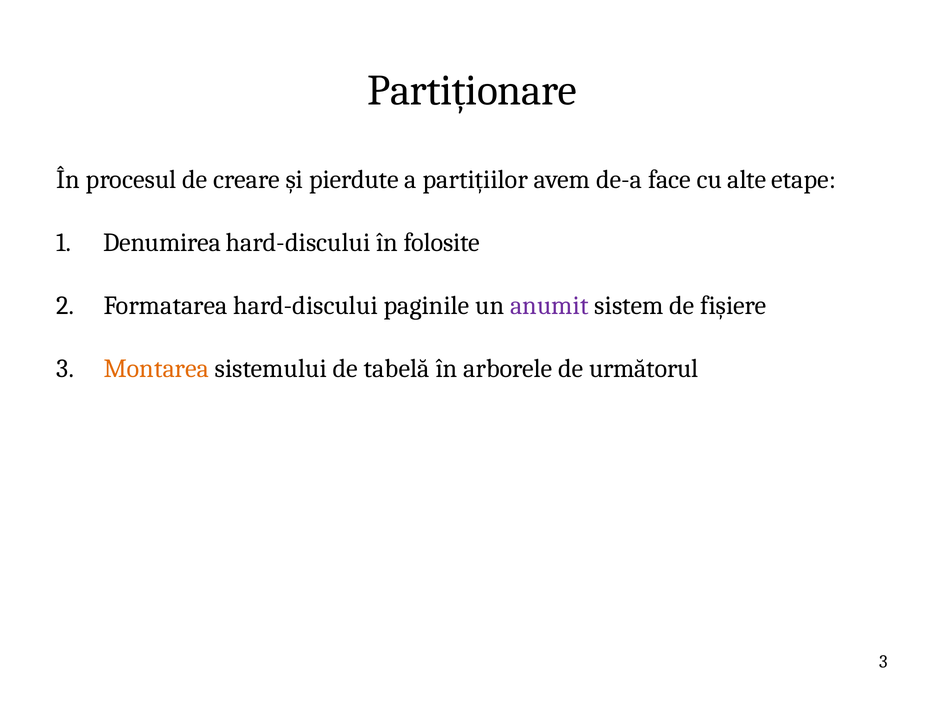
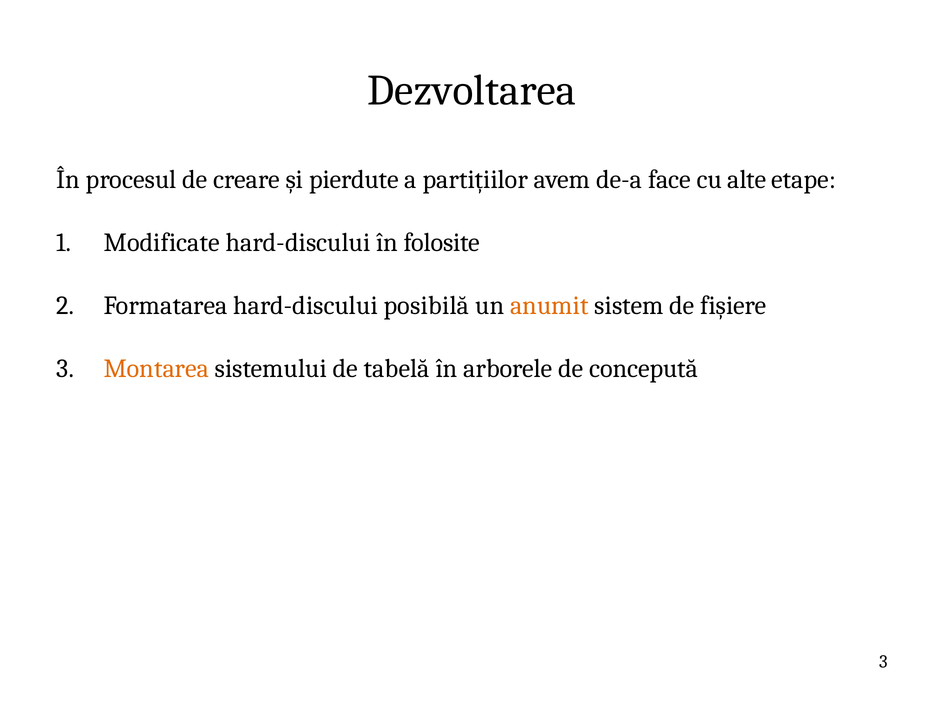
Partiționare: Partiționare -> Dezvoltarea
Denumirea: Denumirea -> Modificate
paginile: paginile -> posibilă
anumit colour: purple -> orange
următorul: următorul -> concepută
